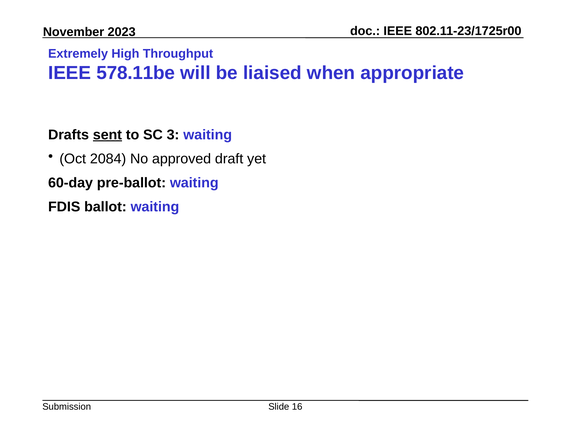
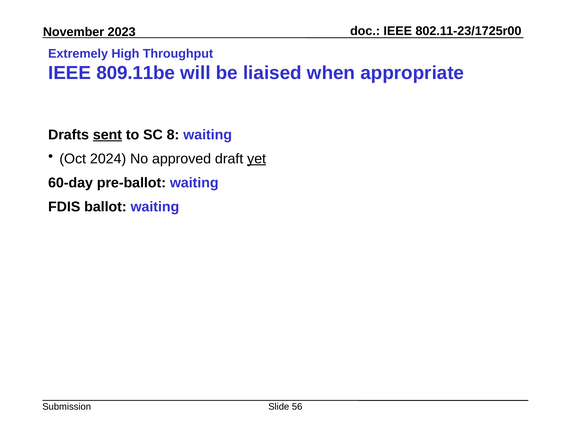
578.11be: 578.11be -> 809.11be
3: 3 -> 8
2084: 2084 -> 2024
yet underline: none -> present
16: 16 -> 56
